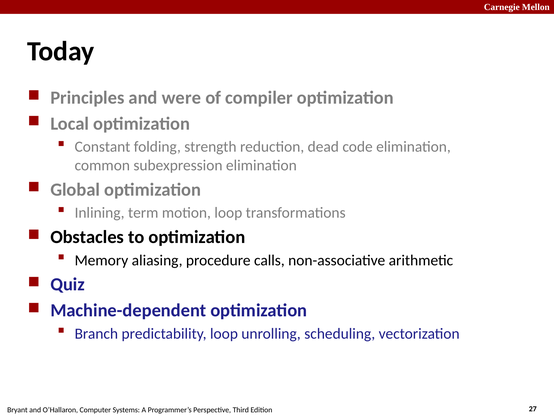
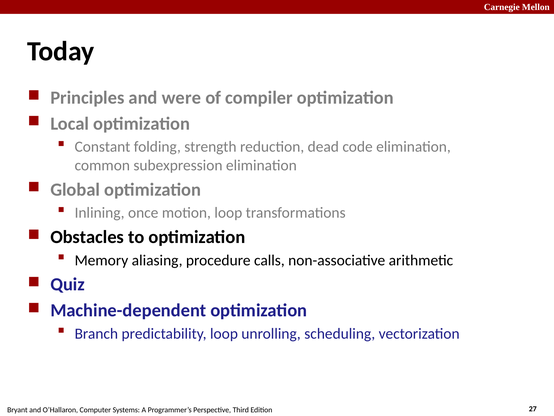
term: term -> once
